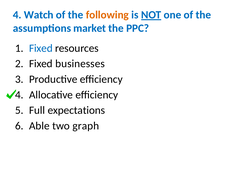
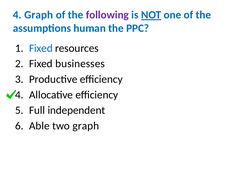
4 Watch: Watch -> Graph
following colour: orange -> purple
market: market -> human
expectations: expectations -> independent
